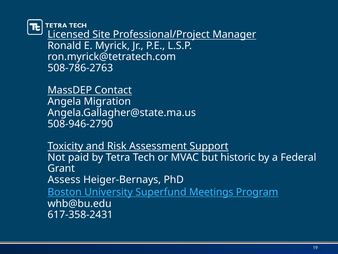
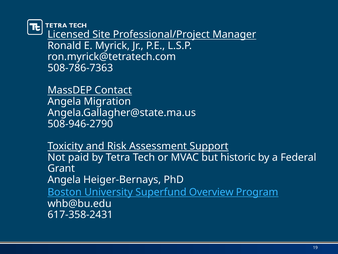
508-786-2763: 508-786-2763 -> 508-786-7363
Assess at (64, 179): Assess -> Angela
Meetings: Meetings -> Overview
